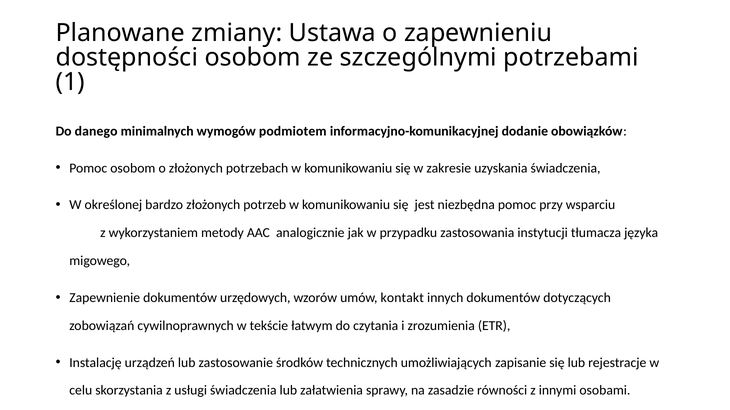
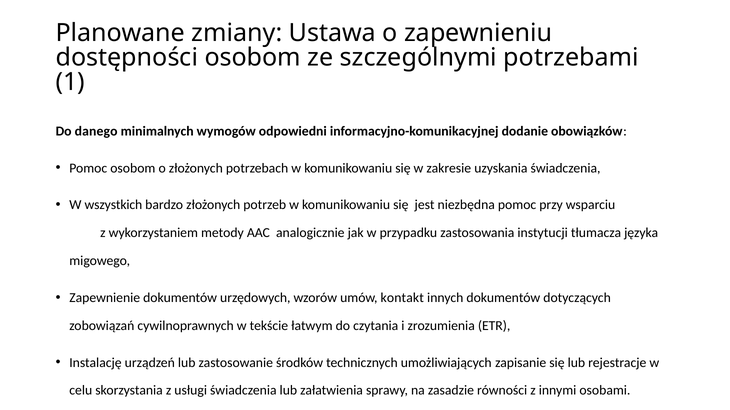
podmiotem: podmiotem -> odpowiedni
określonej: określonej -> wszystkich
